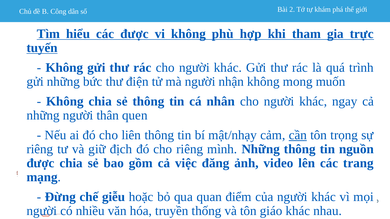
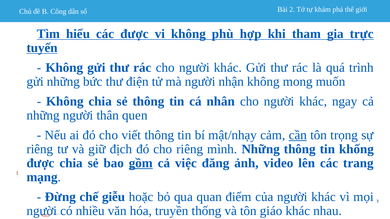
liên: liên -> viết
nguồn: nguồn -> khống
gồm underline: none -> present
